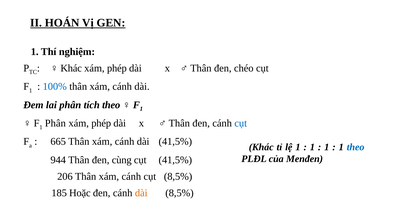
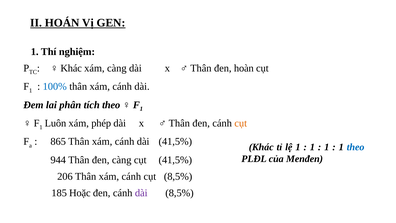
phép at (117, 68): phép -> càng
chéo: chéo -> hoàn
1 Phân: Phân -> Luôn
cụt at (241, 123) colour: blue -> orange
665: 665 -> 865
đen cùng: cùng -> càng
dài at (141, 193) colour: orange -> purple
